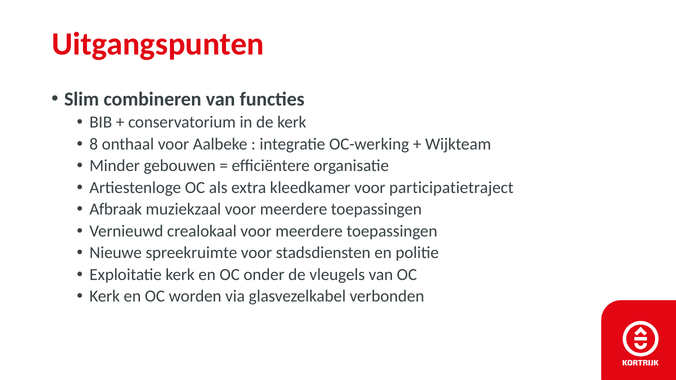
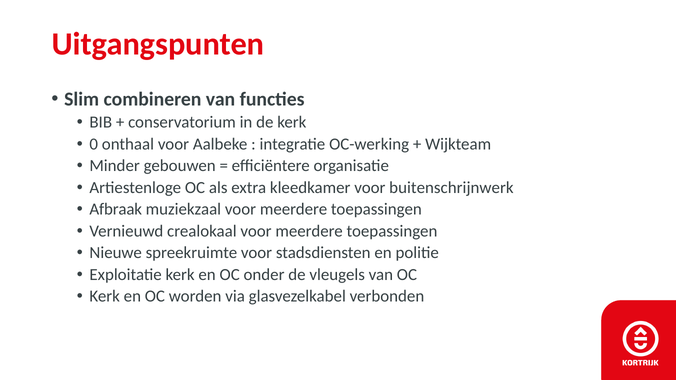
8: 8 -> 0
participatietraject: participatietraject -> buitenschrijnwerk
